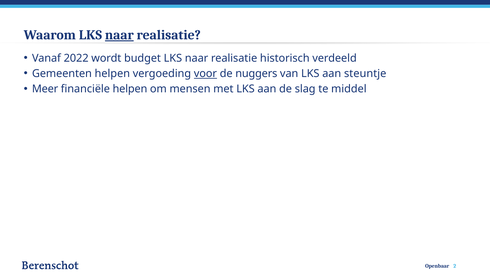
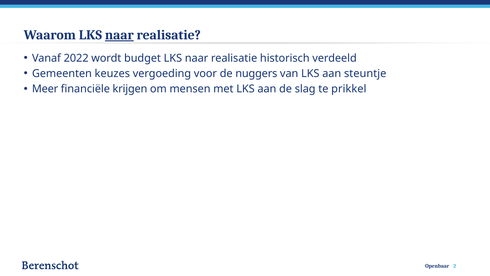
Gemeenten helpen: helpen -> keuzes
voor underline: present -> none
financiële helpen: helpen -> krijgen
middel: middel -> prikkel
